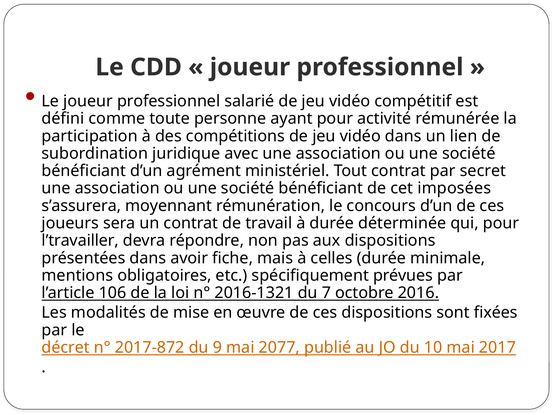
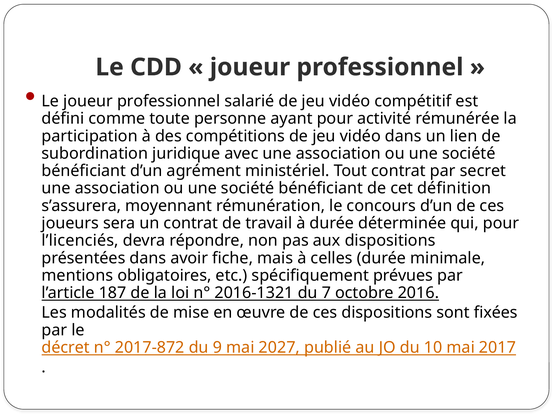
imposées: imposées -> définition
l’travailler: l’travailler -> l’licenciés
106: 106 -> 187
2077: 2077 -> 2027
